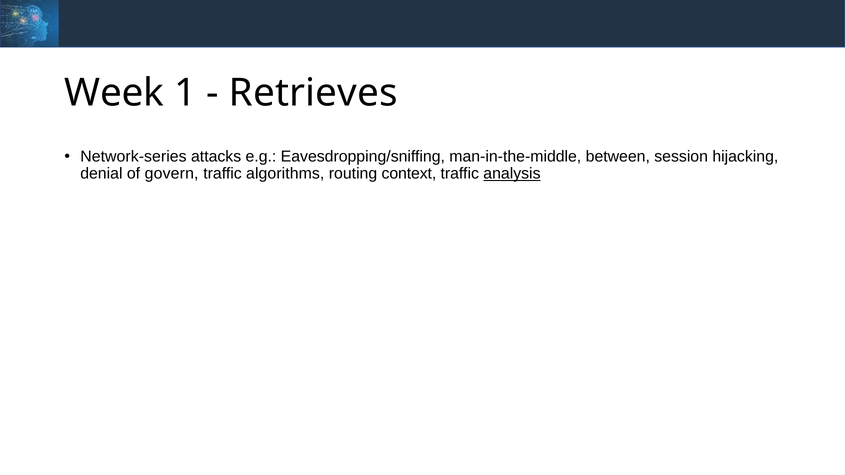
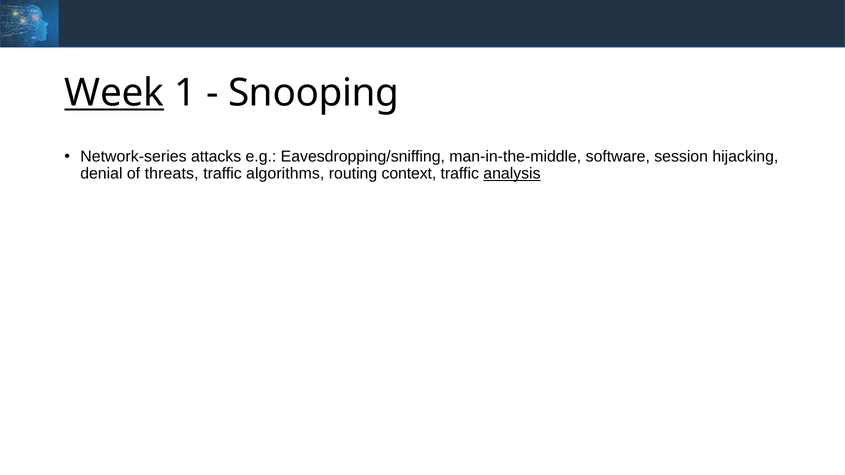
Week underline: none -> present
Retrieves: Retrieves -> Snooping
between: between -> software
govern: govern -> threats
